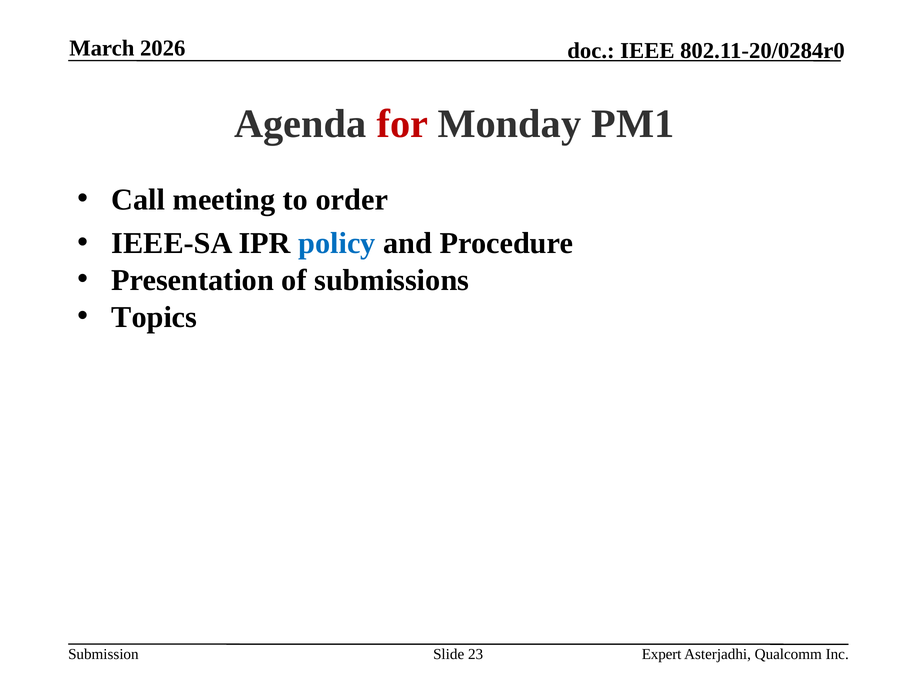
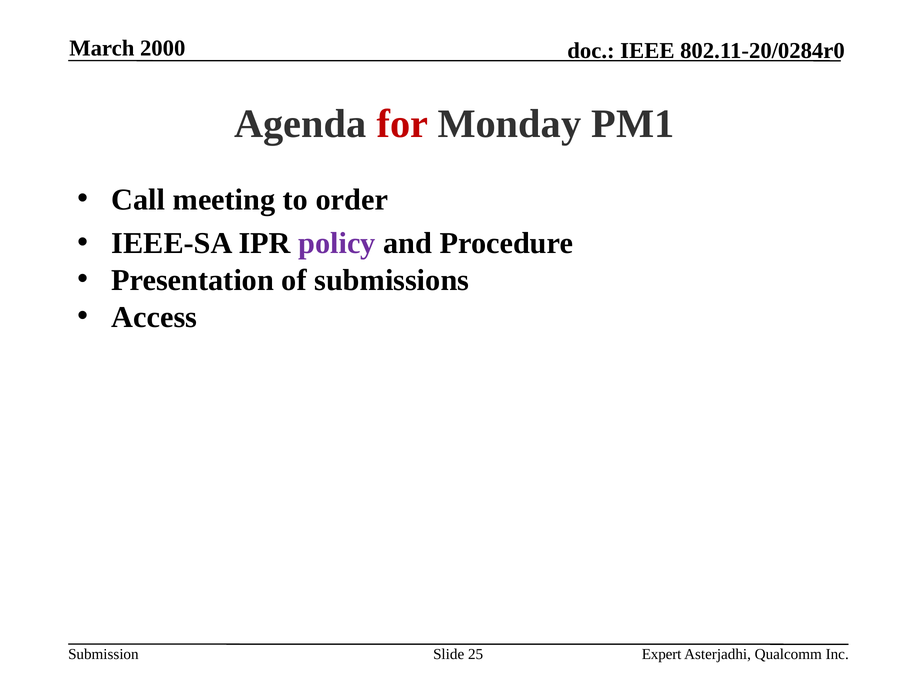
2026: 2026 -> 2000
policy colour: blue -> purple
Topics: Topics -> Access
23: 23 -> 25
